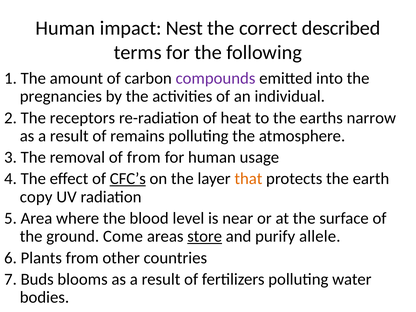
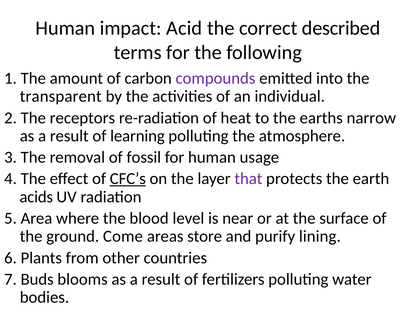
Nest: Nest -> Acid
pregnancies: pregnancies -> transparent
remains: remains -> learning
of from: from -> fossil
that colour: orange -> purple
copy: copy -> acids
store underline: present -> none
allele: allele -> lining
